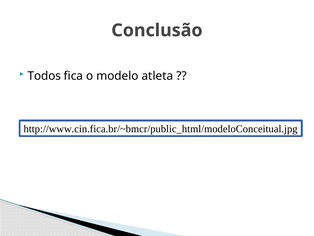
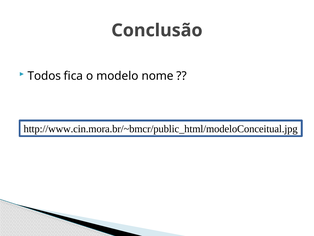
atleta: atleta -> nome
http://www.cin.fica.br/~bmcr/public_html/modeloConceitual.jpg: http://www.cin.fica.br/~bmcr/public_html/modeloConceitual.jpg -> http://www.cin.mora.br/~bmcr/public_html/modeloConceitual.jpg
